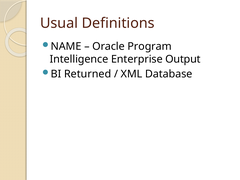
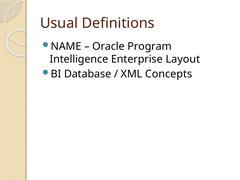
Output: Output -> Layout
Returned: Returned -> Database
Database: Database -> Concepts
